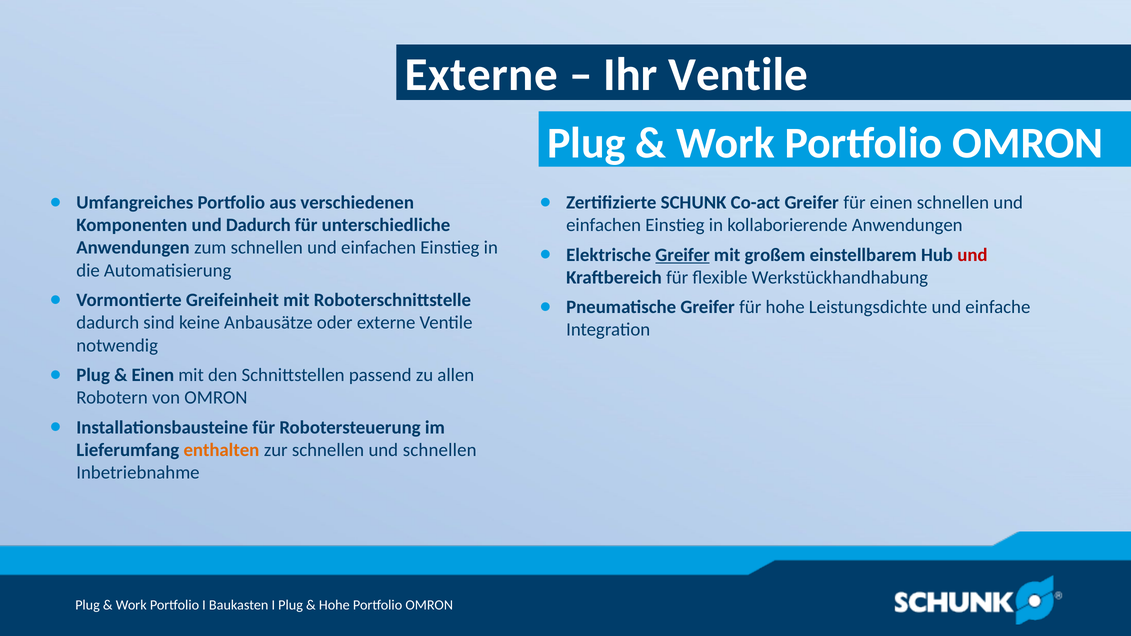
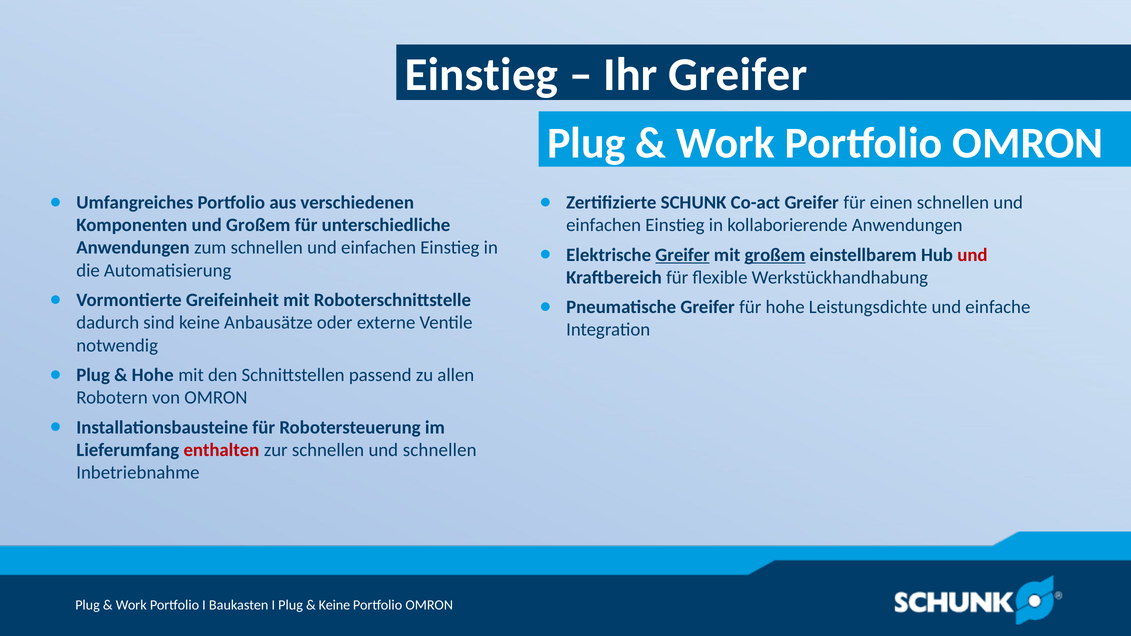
Externe at (481, 75): Externe -> Einstieg
Ihr Ventile: Ventile -> Greifer
und Dadurch: Dadurch -> Großem
großem at (775, 255) underline: none -> present
Einen at (153, 375): Einen -> Hohe
enthalten colour: orange -> red
Hohe at (334, 605): Hohe -> Keine
